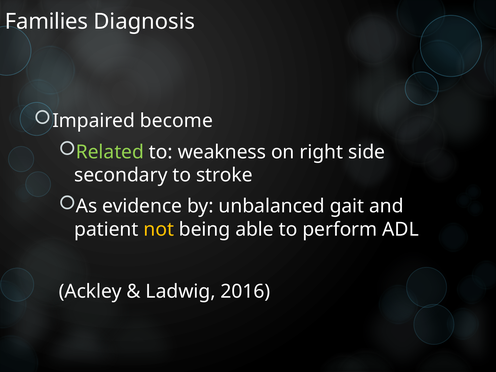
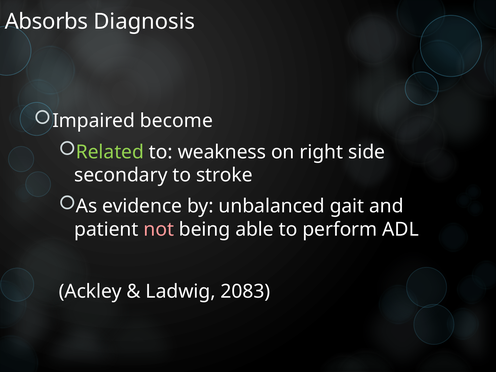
Families: Families -> Absorbs
not colour: yellow -> pink
2016: 2016 -> 2083
